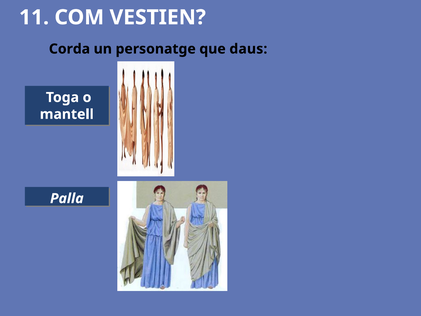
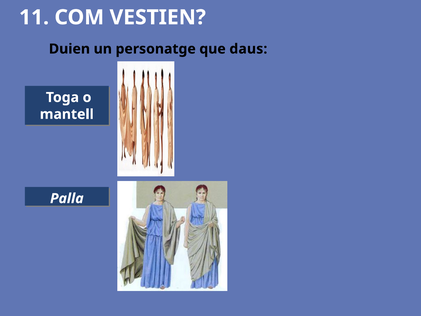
Corda: Corda -> Duien
